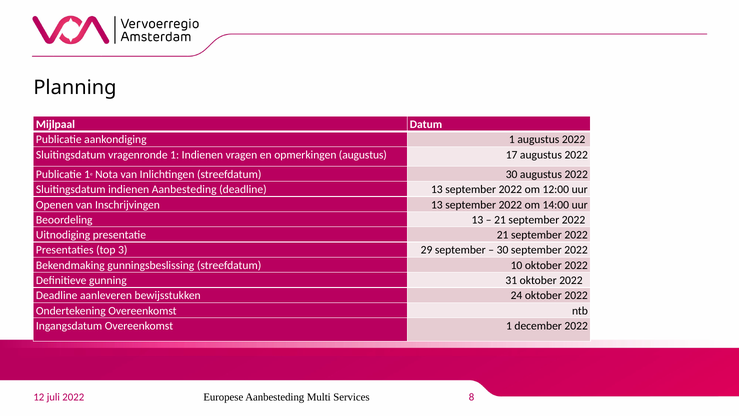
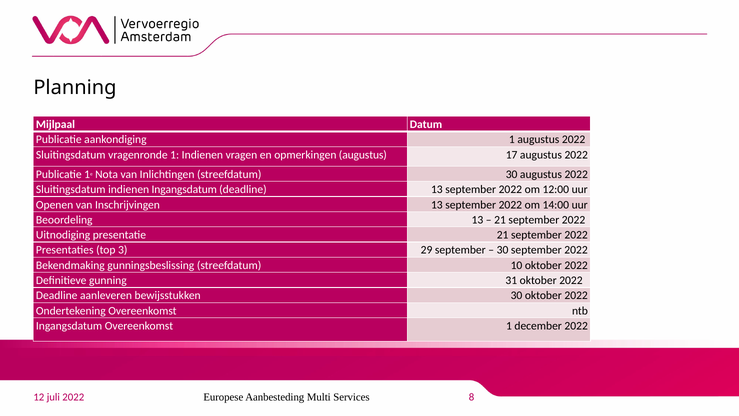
indienen Aanbesteding: Aanbesteding -> Ingangsdatum
bewijsstukken 24: 24 -> 30
